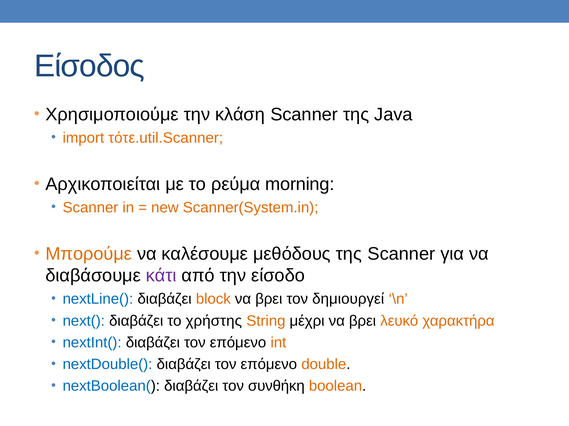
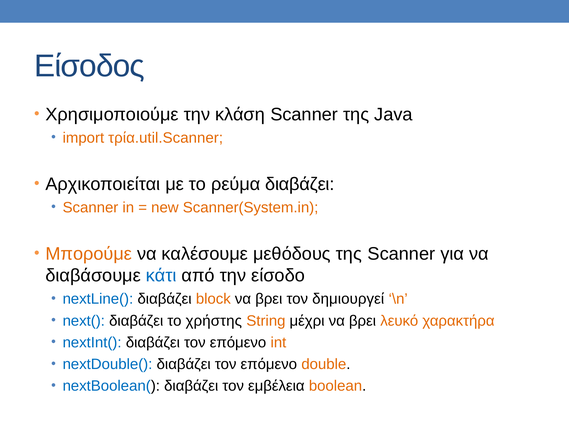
τότε.util.Scanner: τότε.util.Scanner -> τρία.util.Scanner
ρεύμα morning: morning -> διαβάζει
κάτι colour: purple -> blue
συνθήκη: συνθήκη -> εμβέλεια
